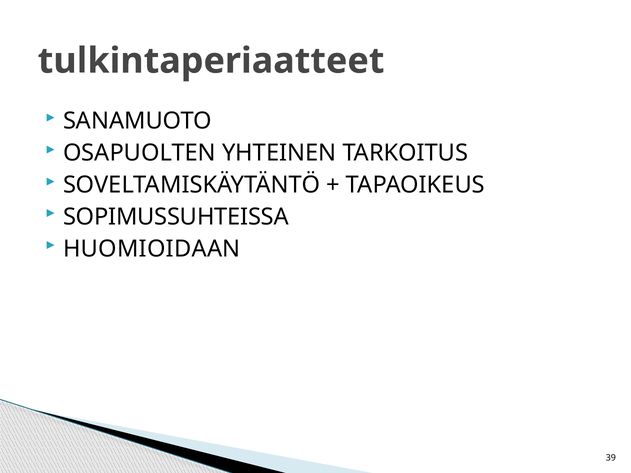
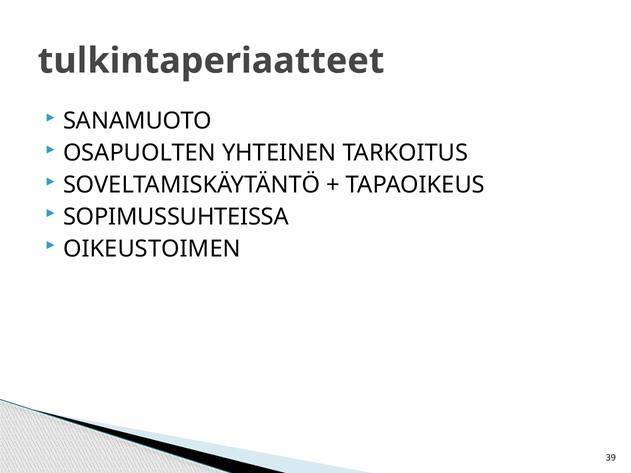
HUOMIOIDAAN: HUOMIOIDAAN -> OIKEUSTOIMEN
